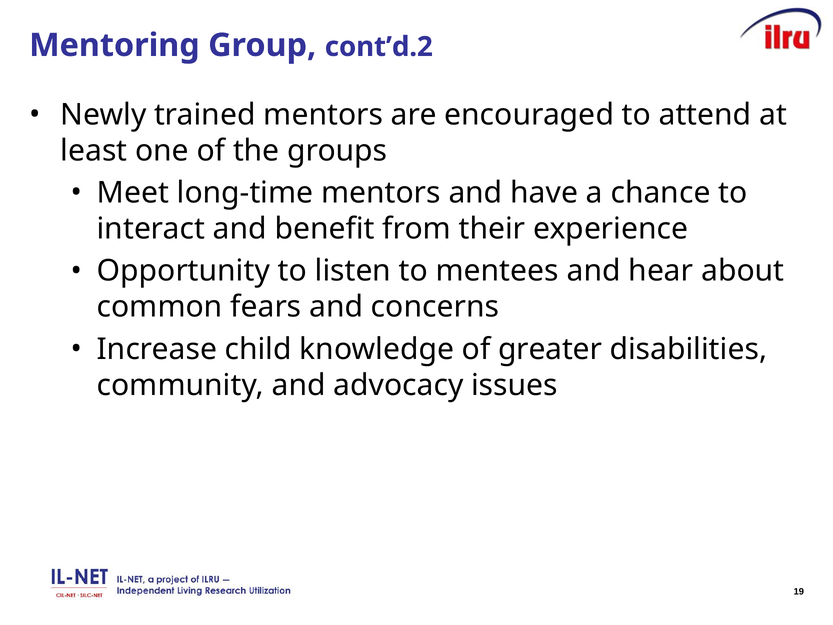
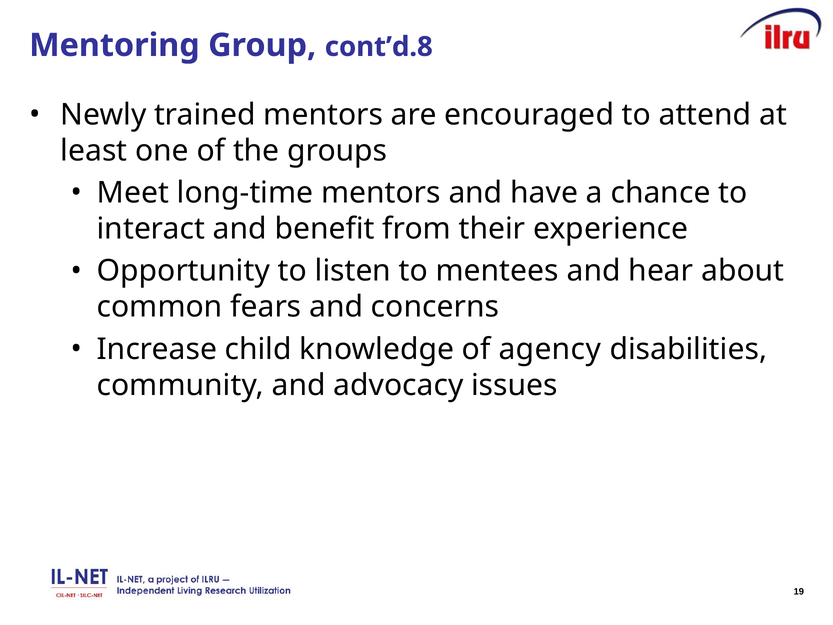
cont’d.2: cont’d.2 -> cont’d.8
greater: greater -> agency
